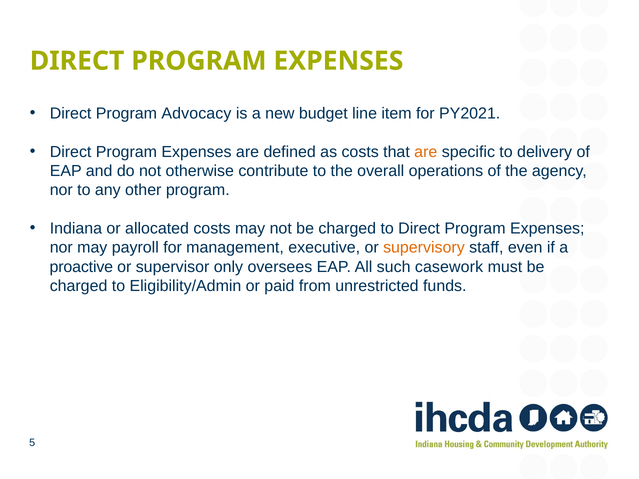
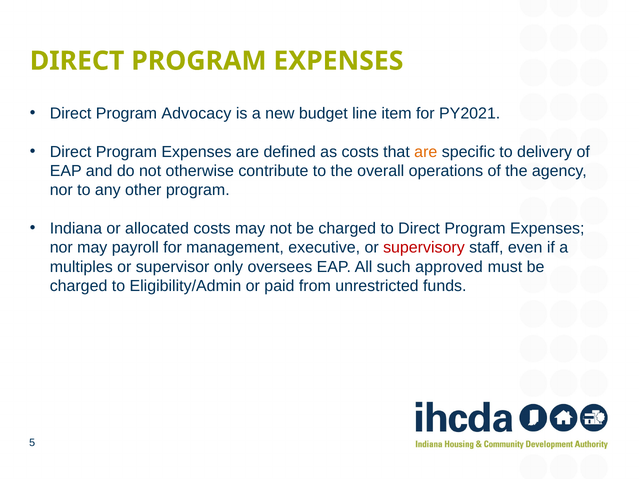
supervisory colour: orange -> red
proactive: proactive -> multiples
casework: casework -> approved
